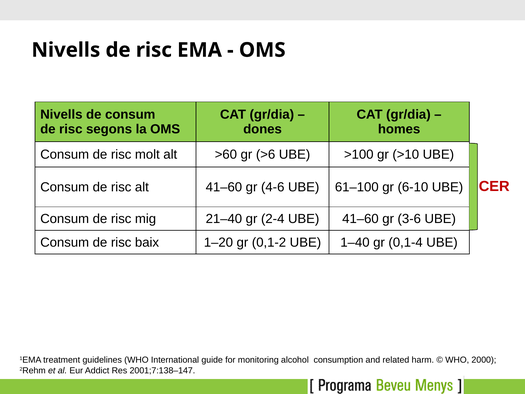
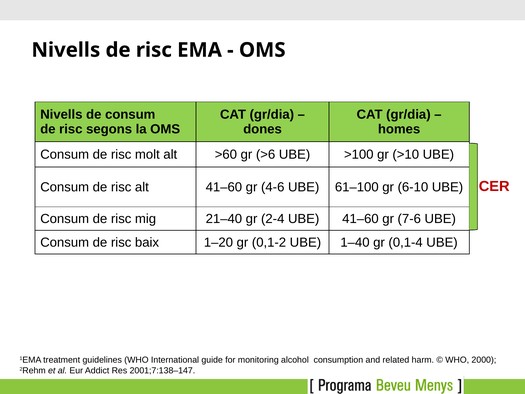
3-6: 3-6 -> 7-6
